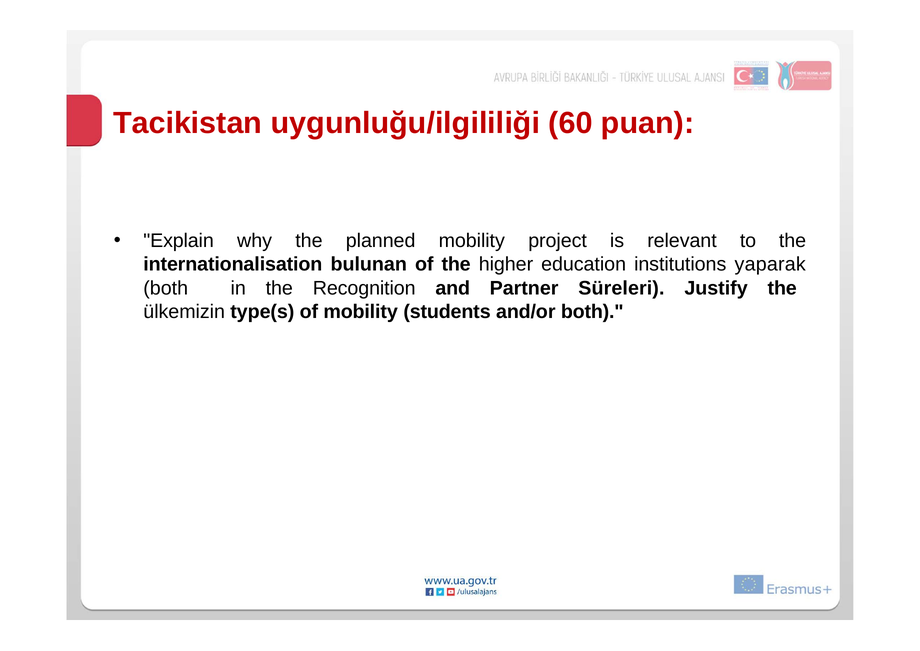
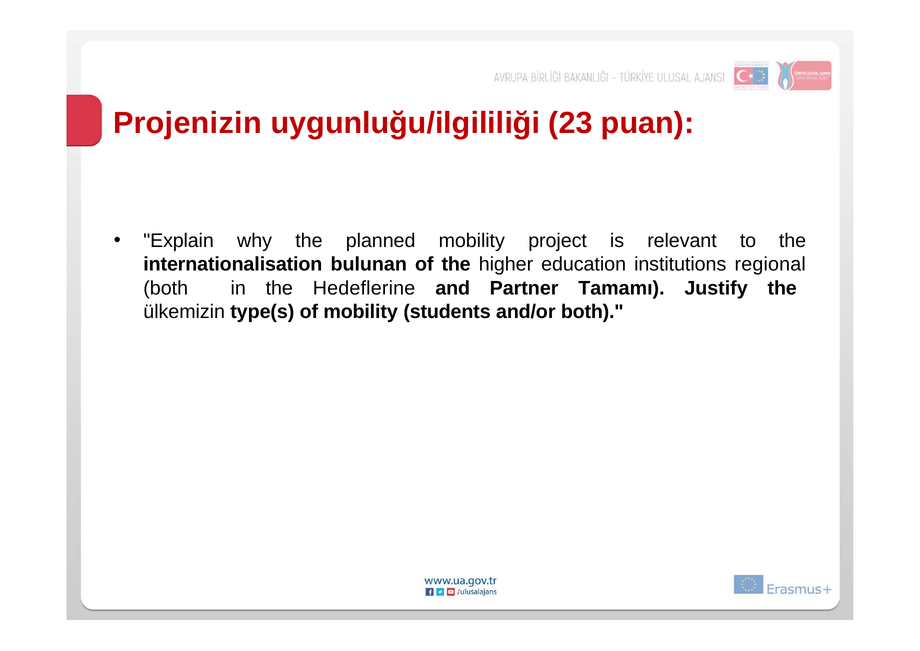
Tacikistan: Tacikistan -> Projenizin
60: 60 -> 23
yaparak: yaparak -> regional
Recognition: Recognition -> Hedeflerine
Süreleri: Süreleri -> Tamamı
